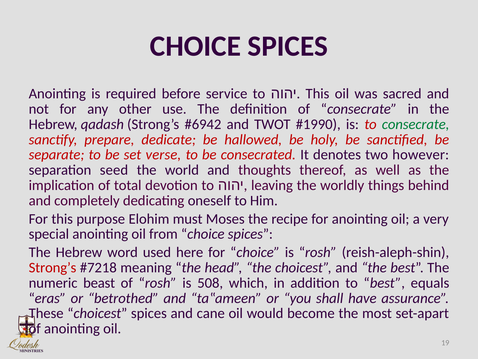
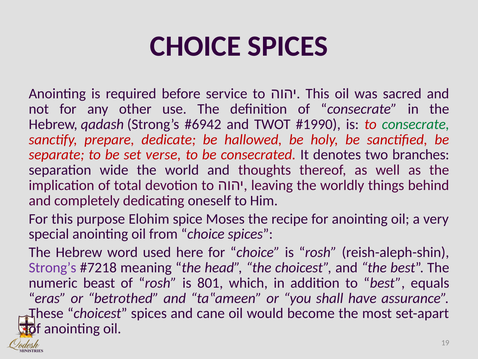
however: however -> branches
seed: seed -> wide
must: must -> spice
Strong’s at (53, 267) colour: red -> purple
508: 508 -> 801
